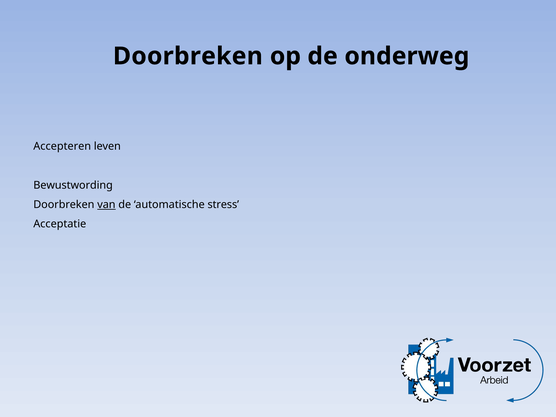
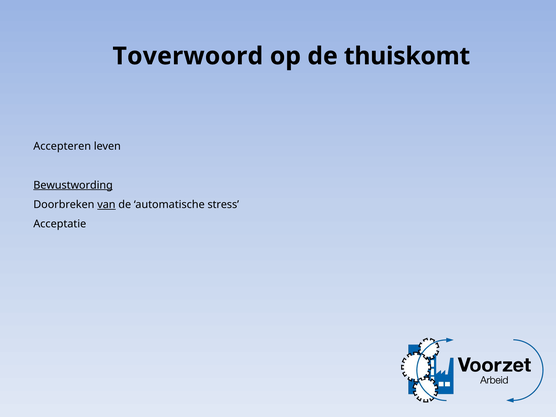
Doorbreken at (188, 56): Doorbreken -> Toverwoord
onderweg: onderweg -> thuiskomt
Bewustwording underline: none -> present
